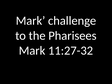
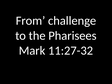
Mark at (31, 21): Mark -> From
